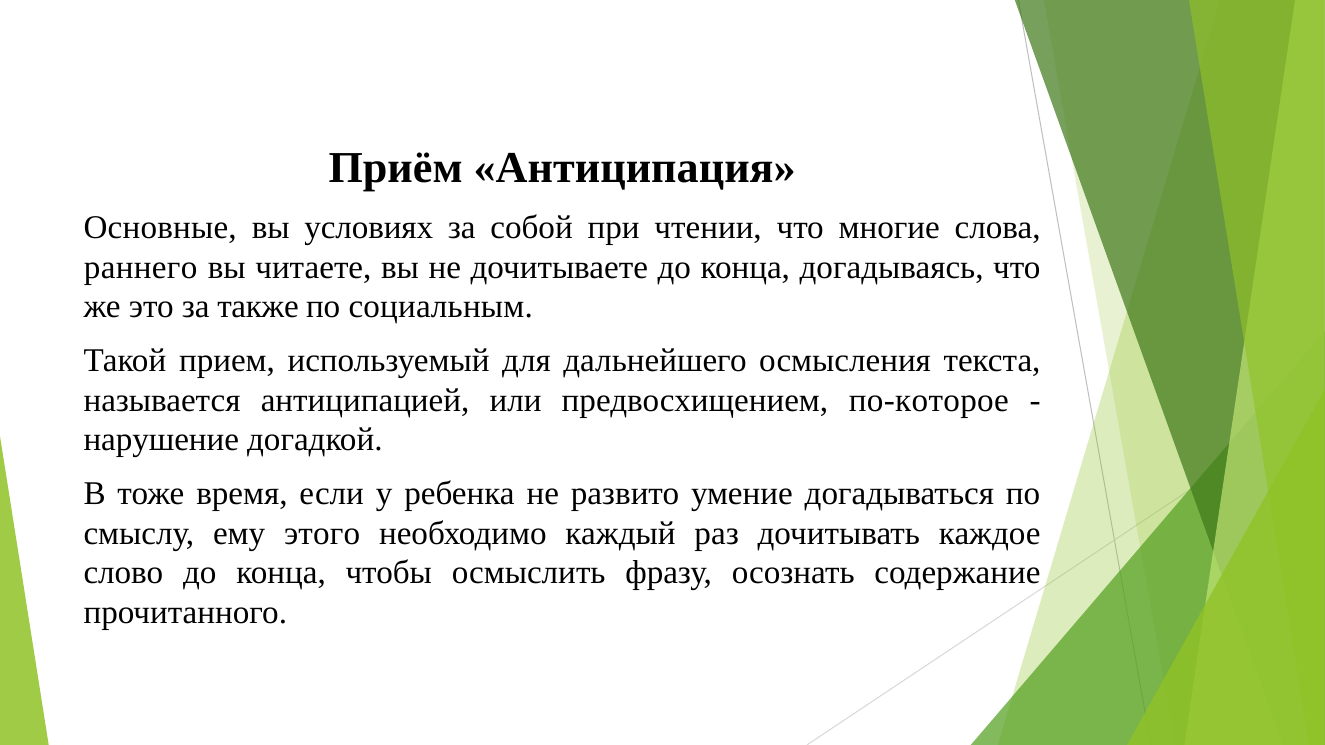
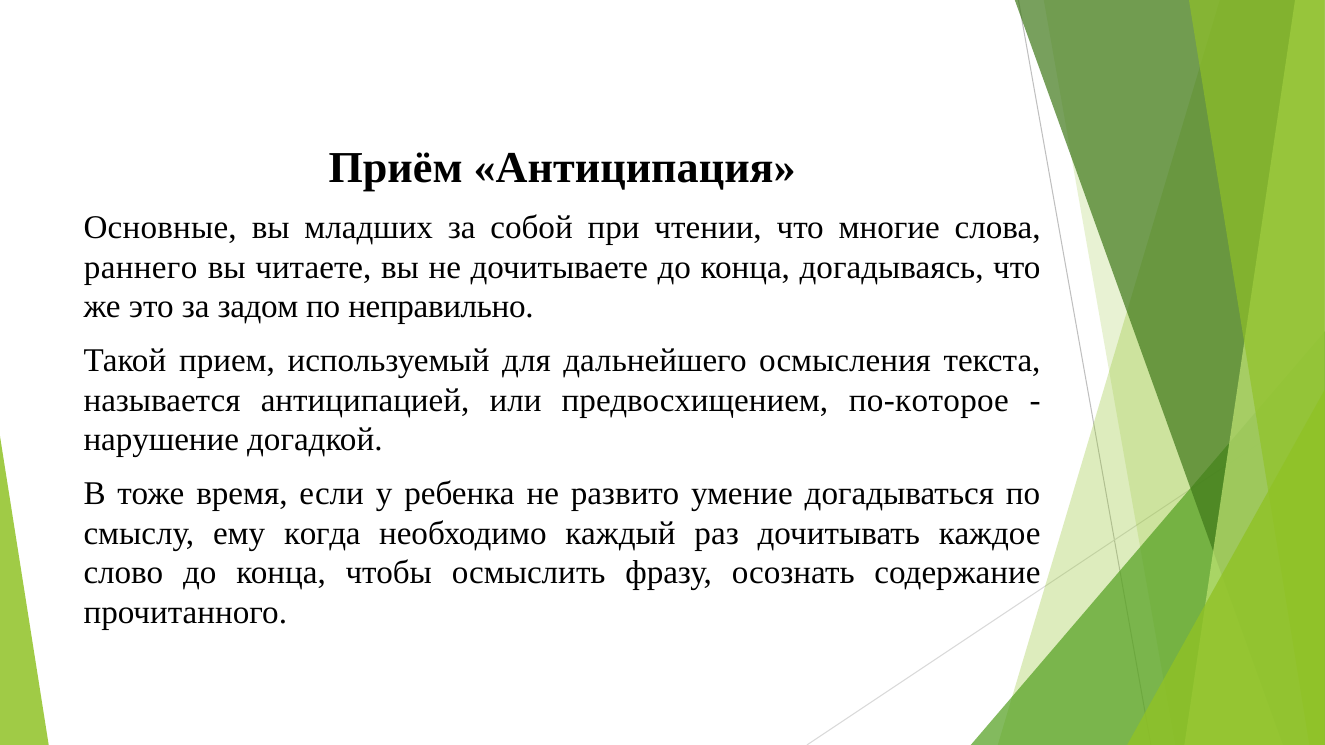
условиях: условиях -> младших
также: также -> задом
социальным: социальным -> неправильно
этого: этого -> когда
